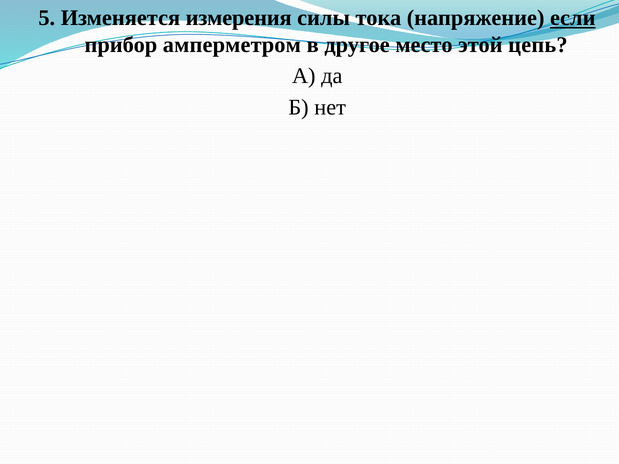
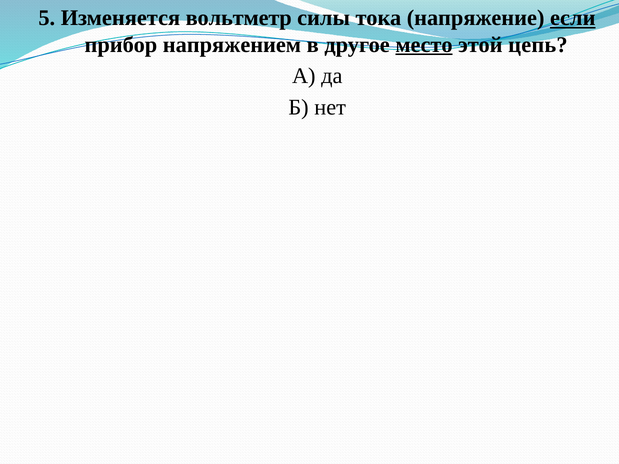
измерения: измерения -> вольтметр
амперметром: амперметром -> напряжением
место underline: none -> present
